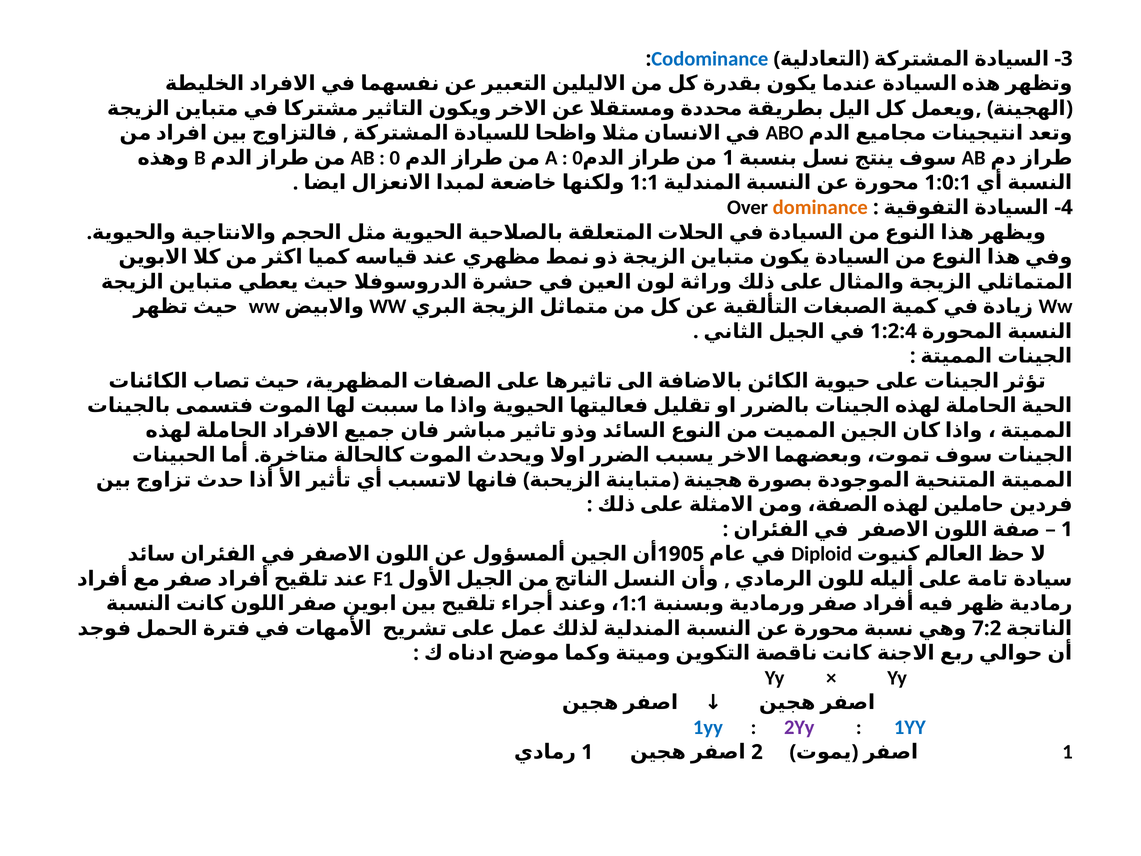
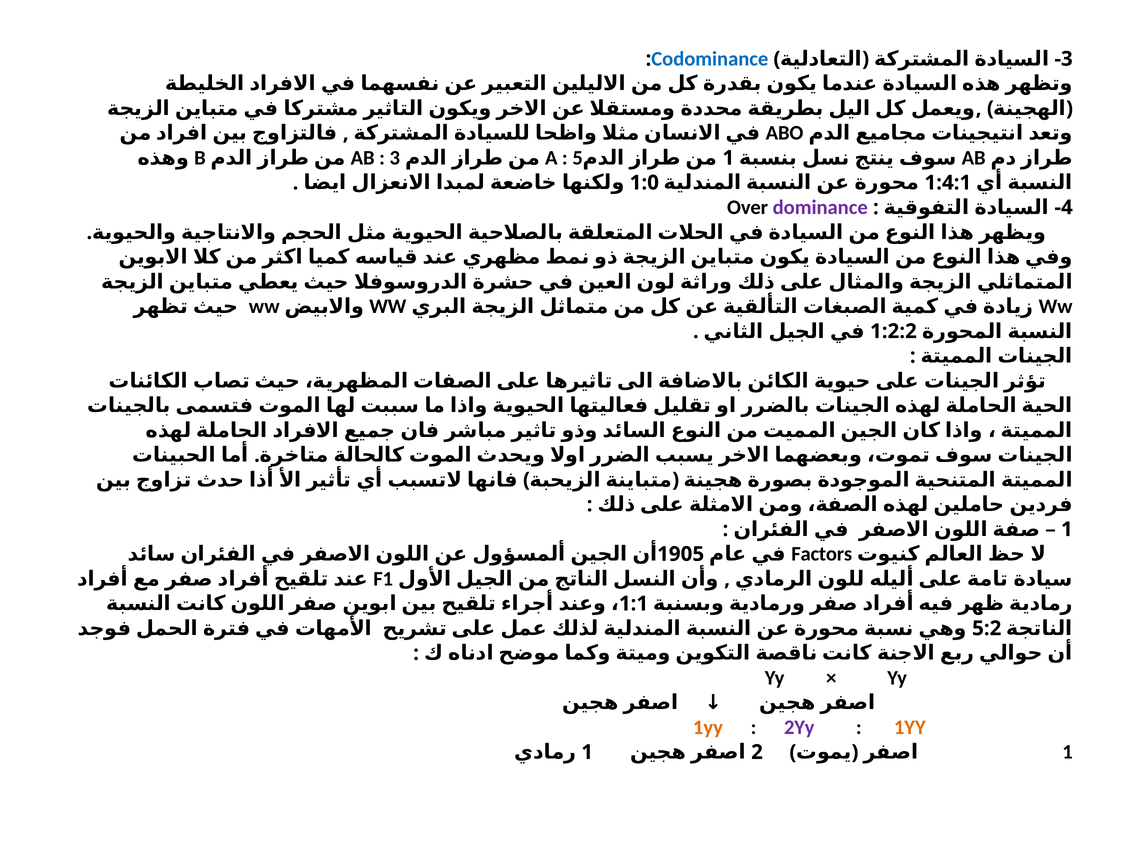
0 at (395, 158): 0 -> 3
0 at (578, 158): 0 -> 5
1:1 at (644, 183): 1:1 -> 1:0
1:0:1: 1:0:1 -> 1:4:1
dominance colour: orange -> purple
1:2:4: 1:2:4 -> 1:2:2
Diploid: Diploid -> Factors
7:2: 7:2 -> 5:2
1yy at (708, 727) colour: blue -> orange
1YY at (910, 727) colour: blue -> orange
